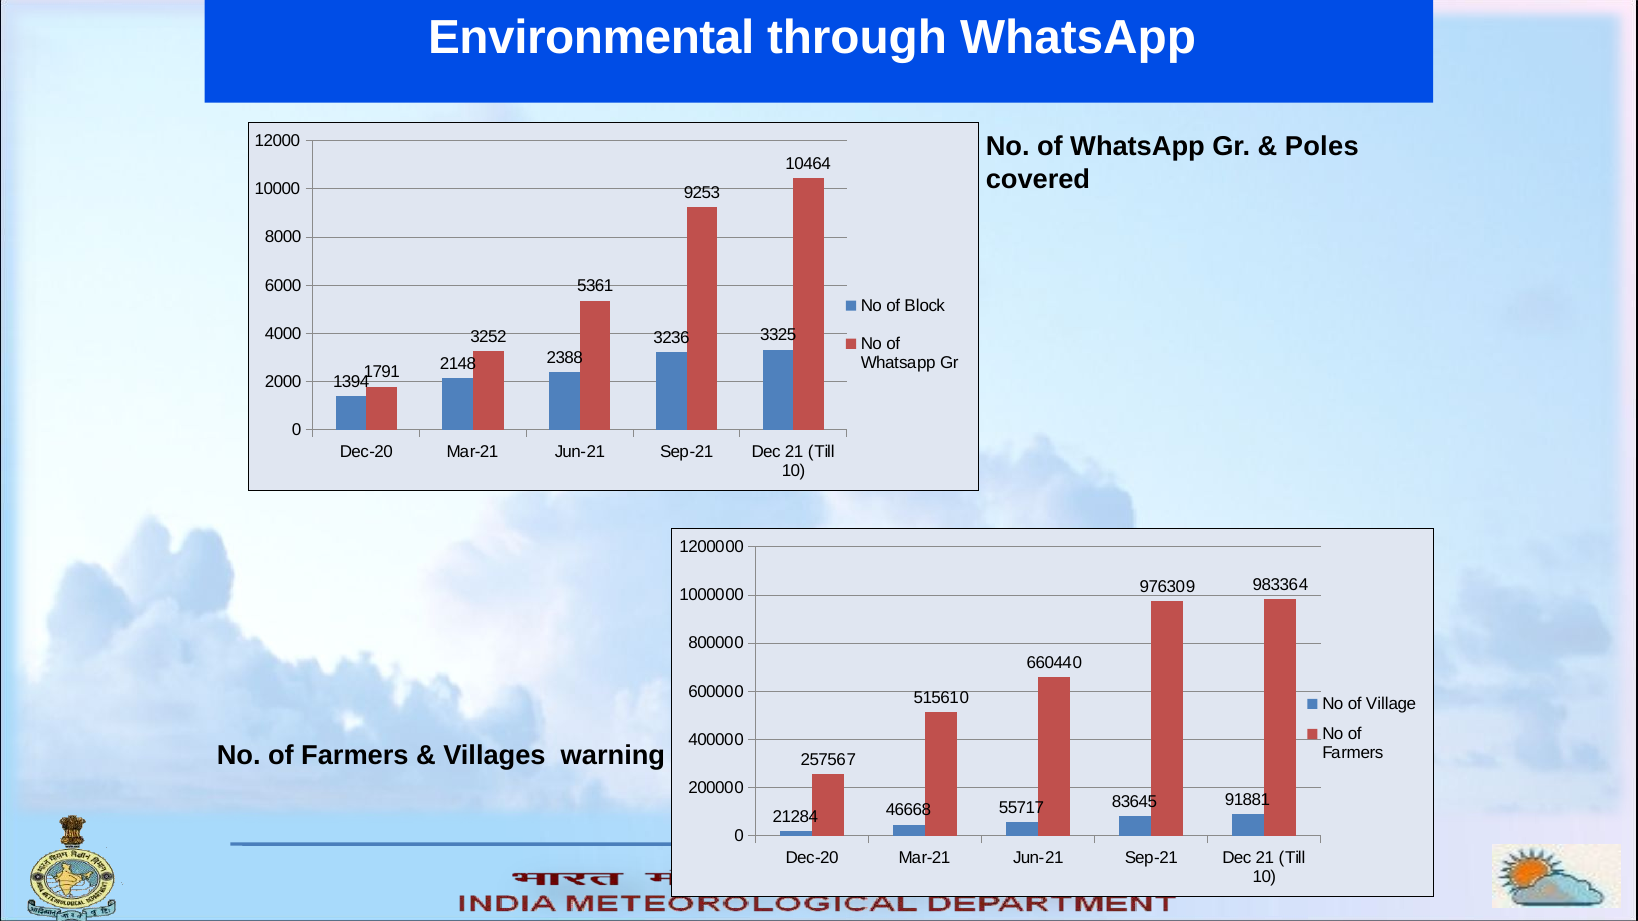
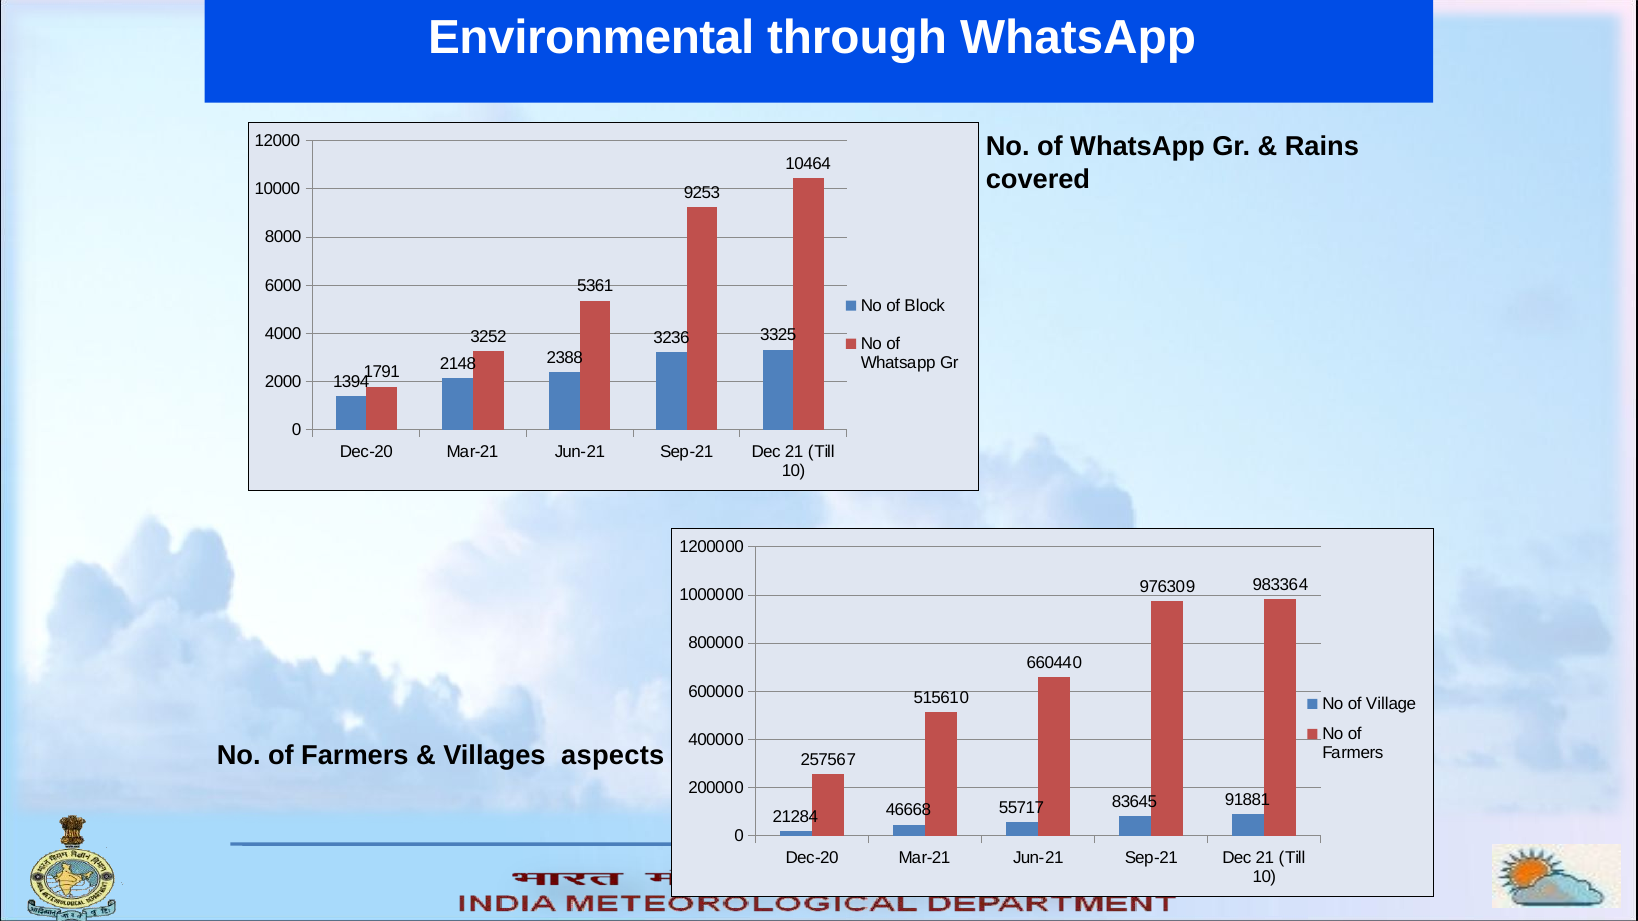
Poles: Poles -> Rains
warning: warning -> aspects
